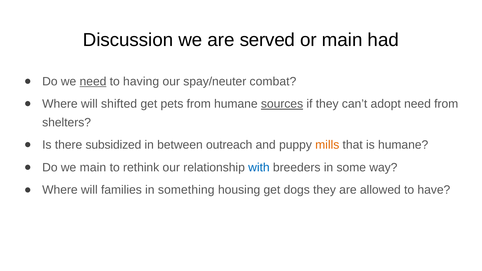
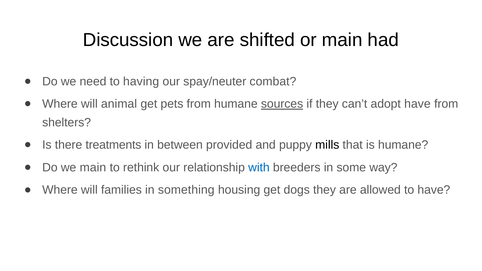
served: served -> shifted
need at (93, 82) underline: present -> none
shifted: shifted -> animal
adopt need: need -> have
subsidized: subsidized -> treatments
outreach: outreach -> provided
mills colour: orange -> black
